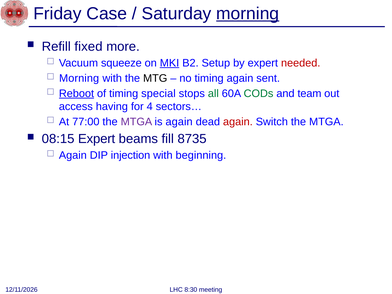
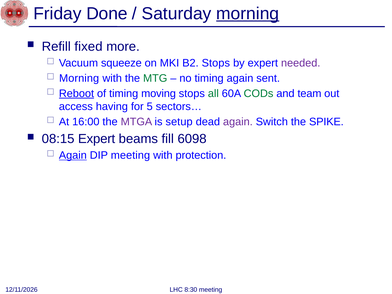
Case: Case -> Done
MKI underline: present -> none
B2 Setup: Setup -> Stops
needed colour: red -> purple
MTG colour: black -> green
special: special -> moving
4: 4 -> 5
77:00: 77:00 -> 16:00
is again: again -> setup
again at (238, 122) colour: red -> purple
Switch the MTGA: MTGA -> SPIKE
8735: 8735 -> 6098
Again at (73, 155) underline: none -> present
DIP injection: injection -> meeting
beginning: beginning -> protection
